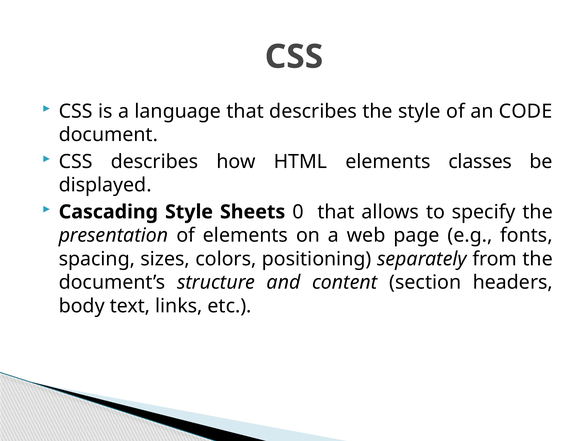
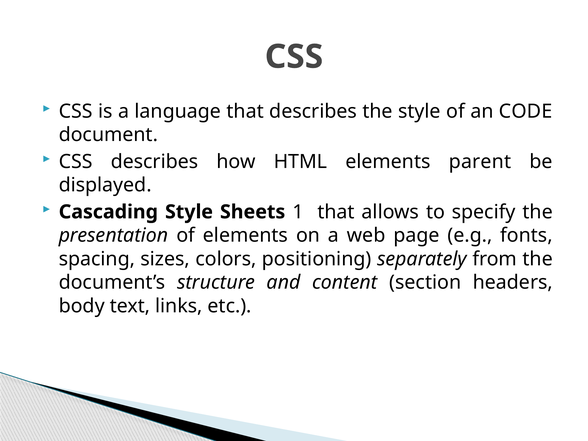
classes: classes -> parent
0: 0 -> 1
